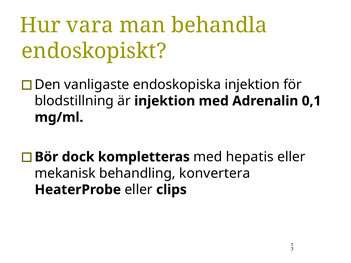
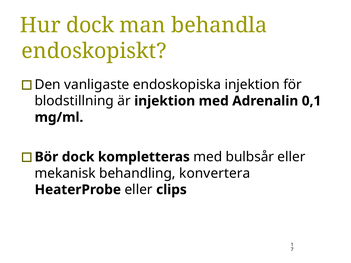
Hur vara: vara -> dock
hepatis: hepatis -> bulbsår
